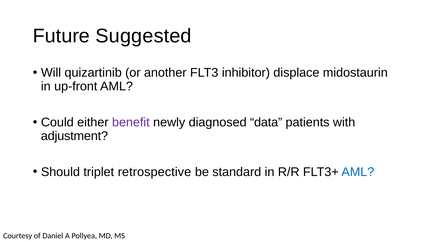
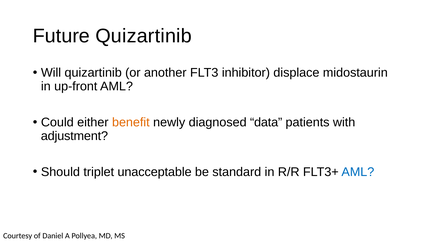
Future Suggested: Suggested -> Quizartinib
benefit colour: purple -> orange
retrospective: retrospective -> unacceptable
